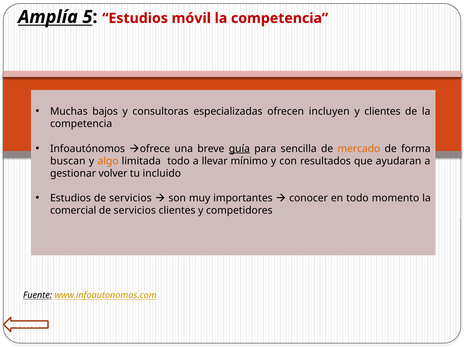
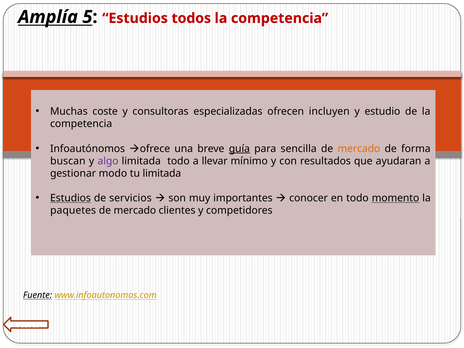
móvil: móvil -> todos
bajos: bajos -> coste
y clientes: clientes -> estudio
algo colour: orange -> purple
gestionar volver: volver -> modo
tu incluido: incluido -> limitada
Estudios at (70, 198) underline: none -> present
momento underline: none -> present
comercial: comercial -> paquetes
servicios at (135, 210): servicios -> mercado
